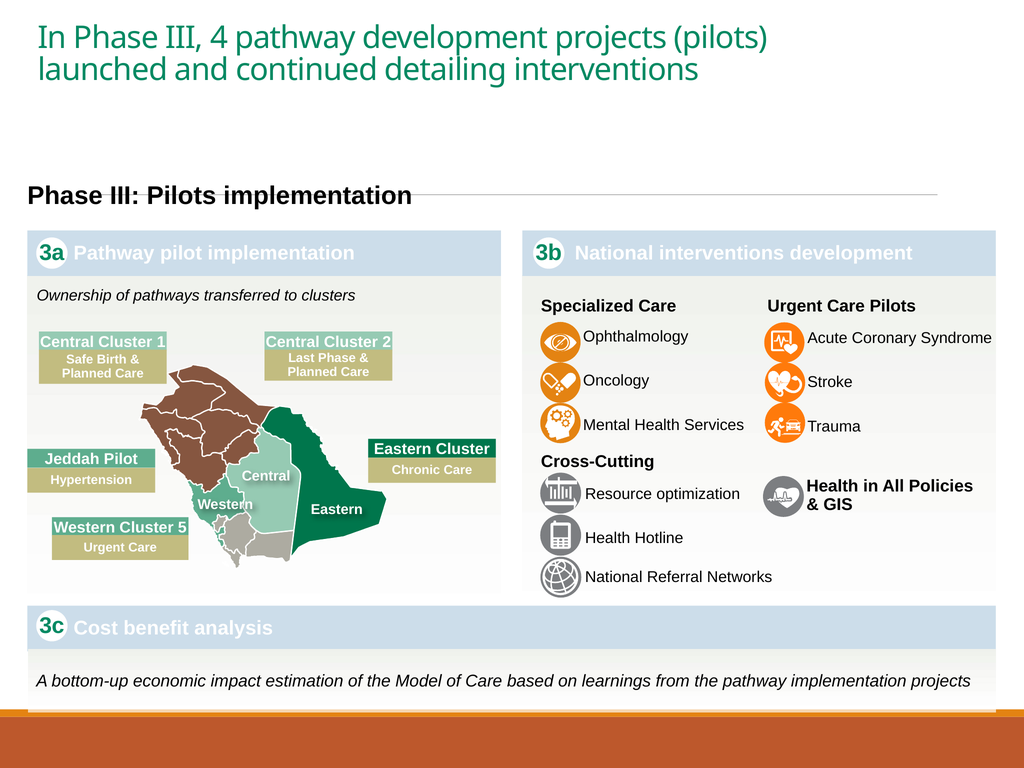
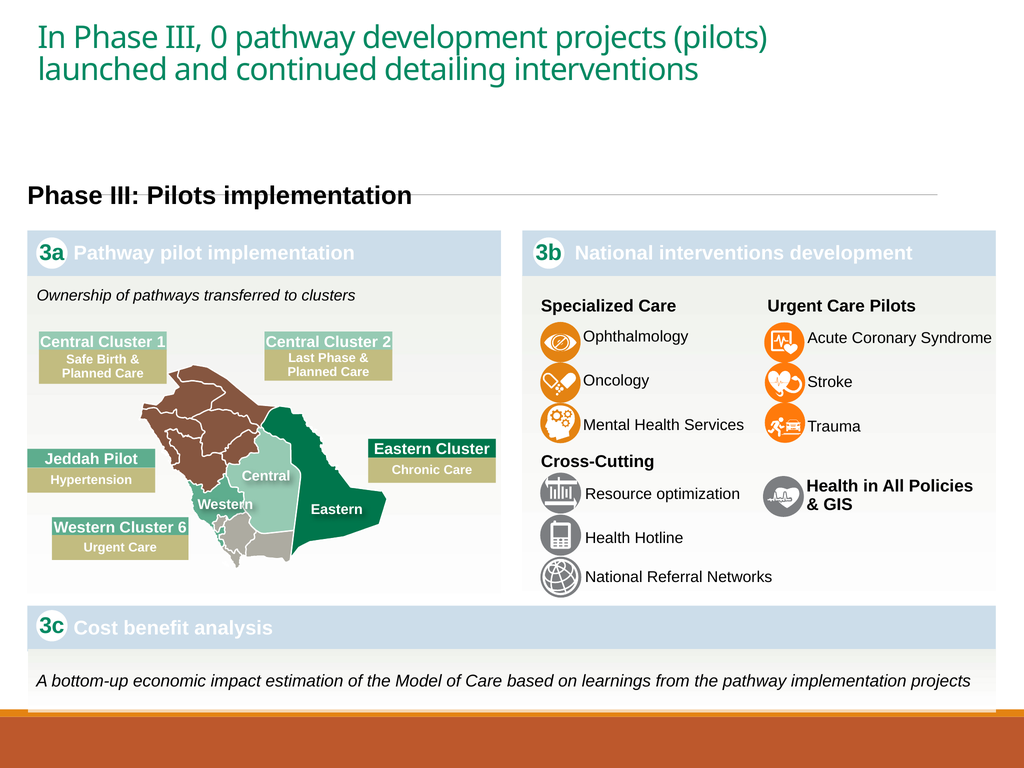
4: 4 -> 0
5: 5 -> 6
